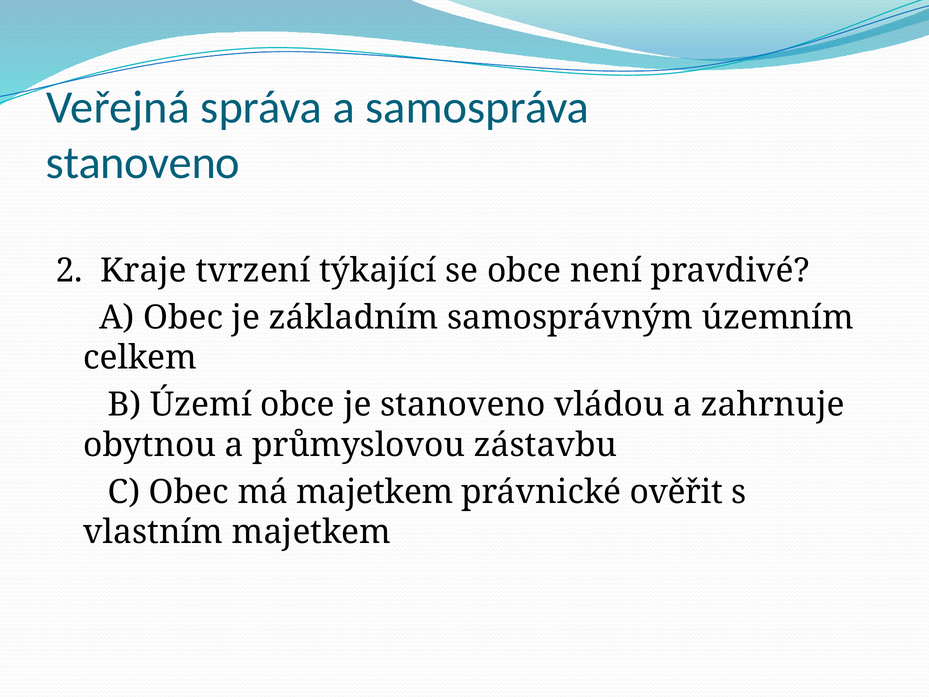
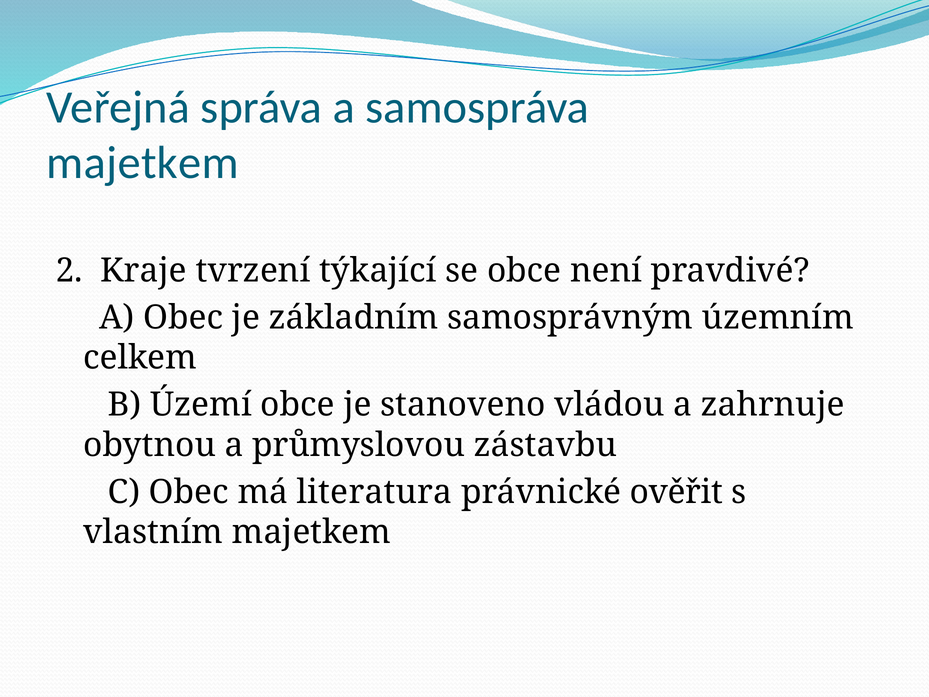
stanoveno at (143, 163): stanoveno -> majetkem
má majetkem: majetkem -> literatura
